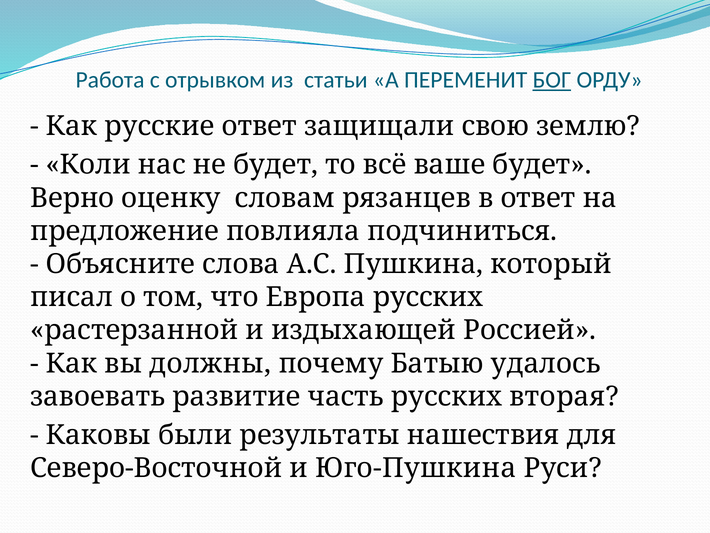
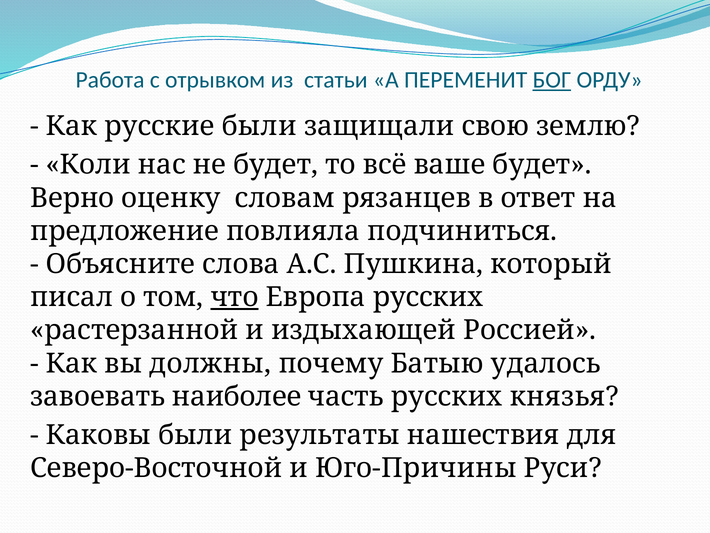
русские ответ: ответ -> были
что underline: none -> present
развитие: развитие -> наиболее
вторая: вторая -> князья
Юго-Пушкина: Юго-Пушкина -> Юго-Причины
